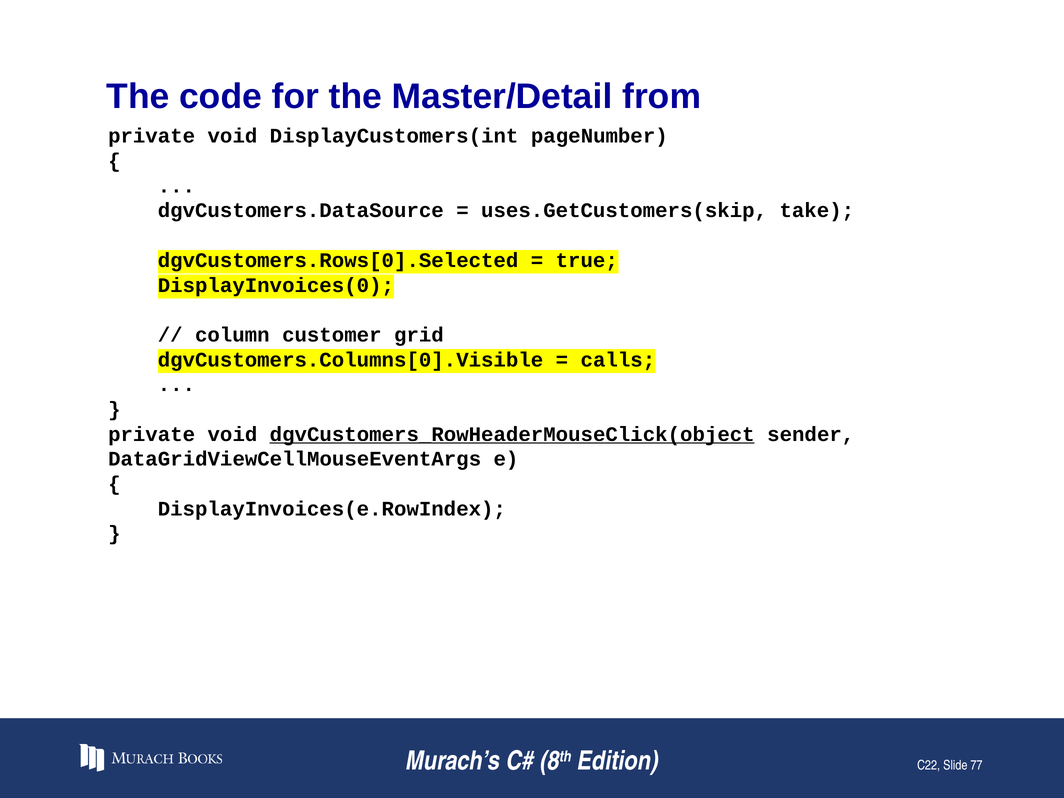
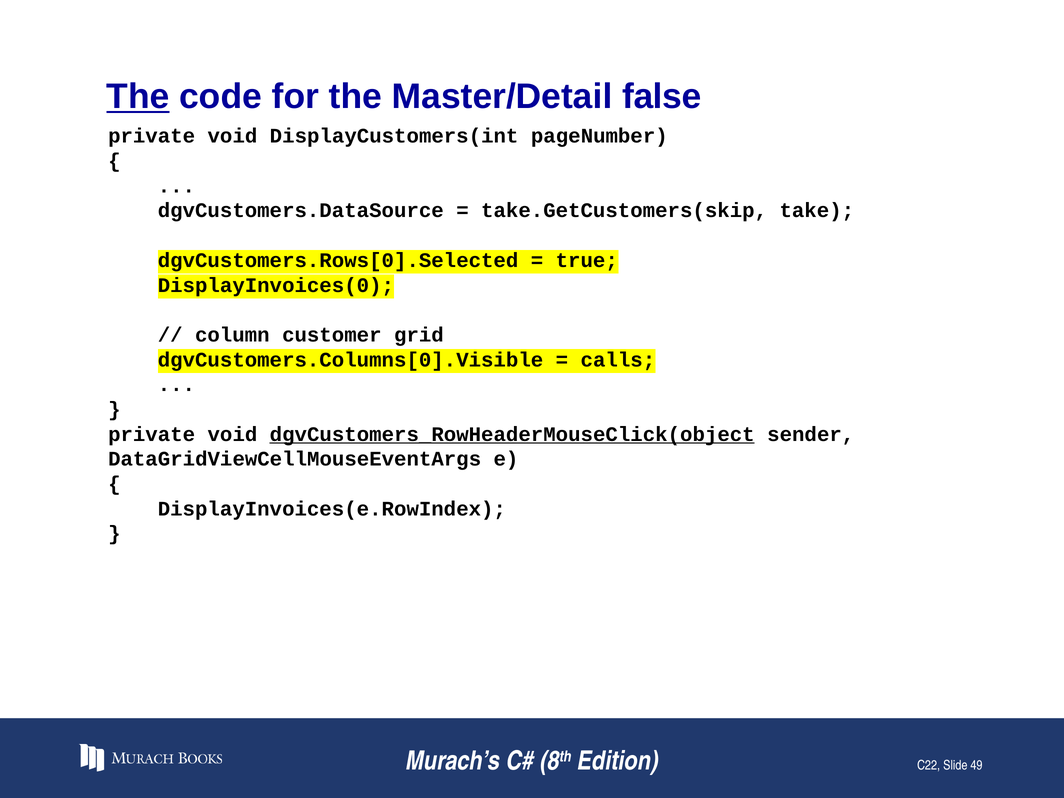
The at (138, 97) underline: none -> present
from: from -> false
uses.GetCustomers(skip: uses.GetCustomers(skip -> take.GetCustomers(skip
77: 77 -> 49
